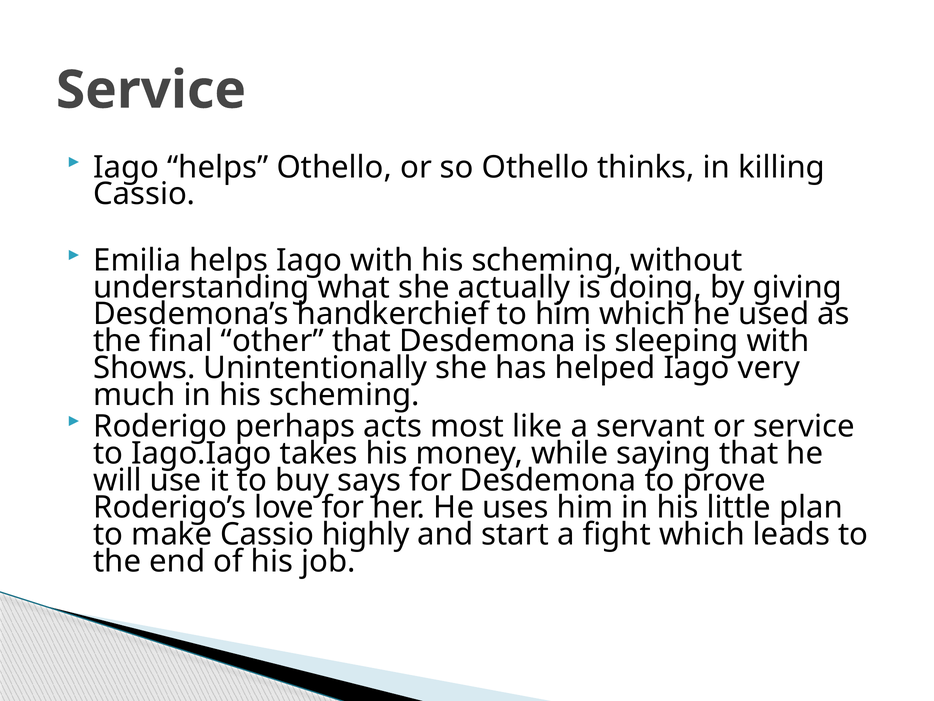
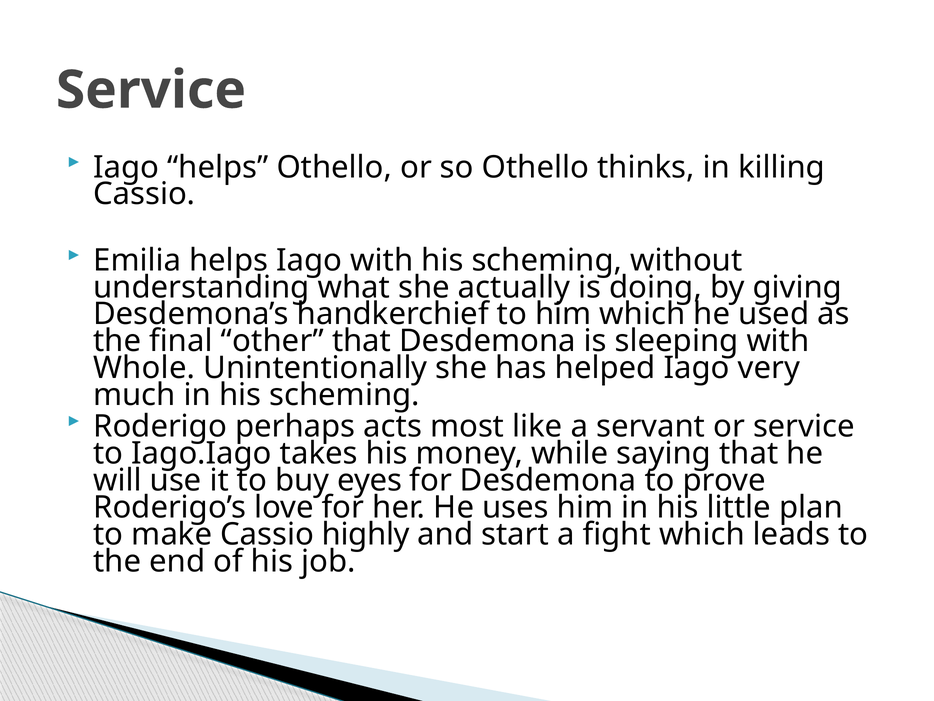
Shows: Shows -> Whole
says: says -> eyes
